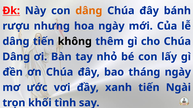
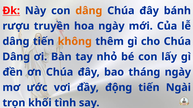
nhưng: nhưng -> truyền
không colour: black -> orange
xanh: xanh -> động
